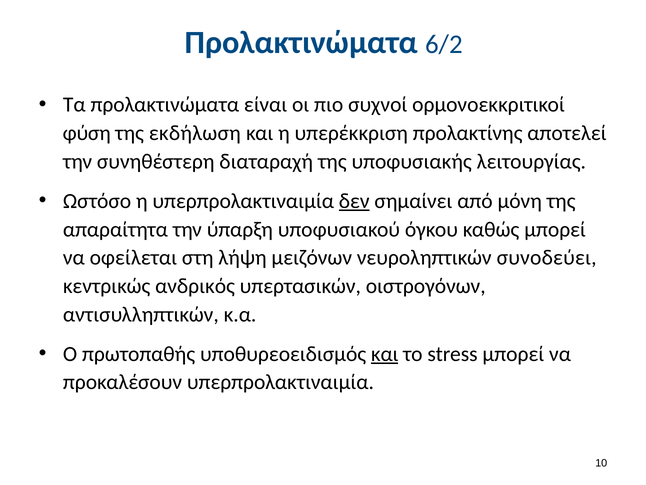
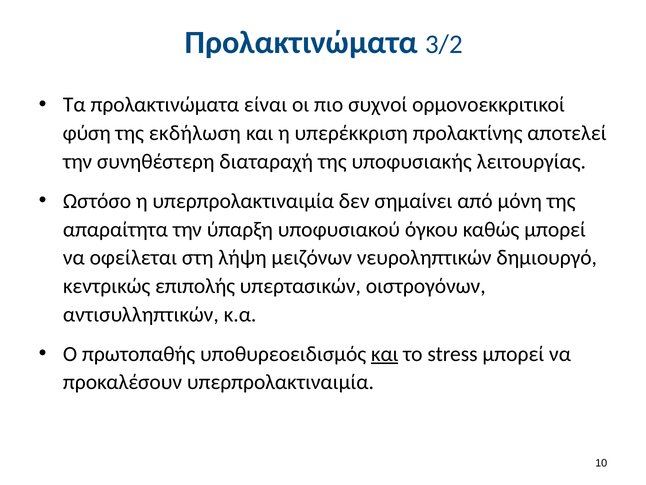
6/2: 6/2 -> 3/2
δεν underline: present -> none
συνοδεύει: συνοδεύει -> δημιουργό
ανδρικός: ανδρικός -> επιπολής
